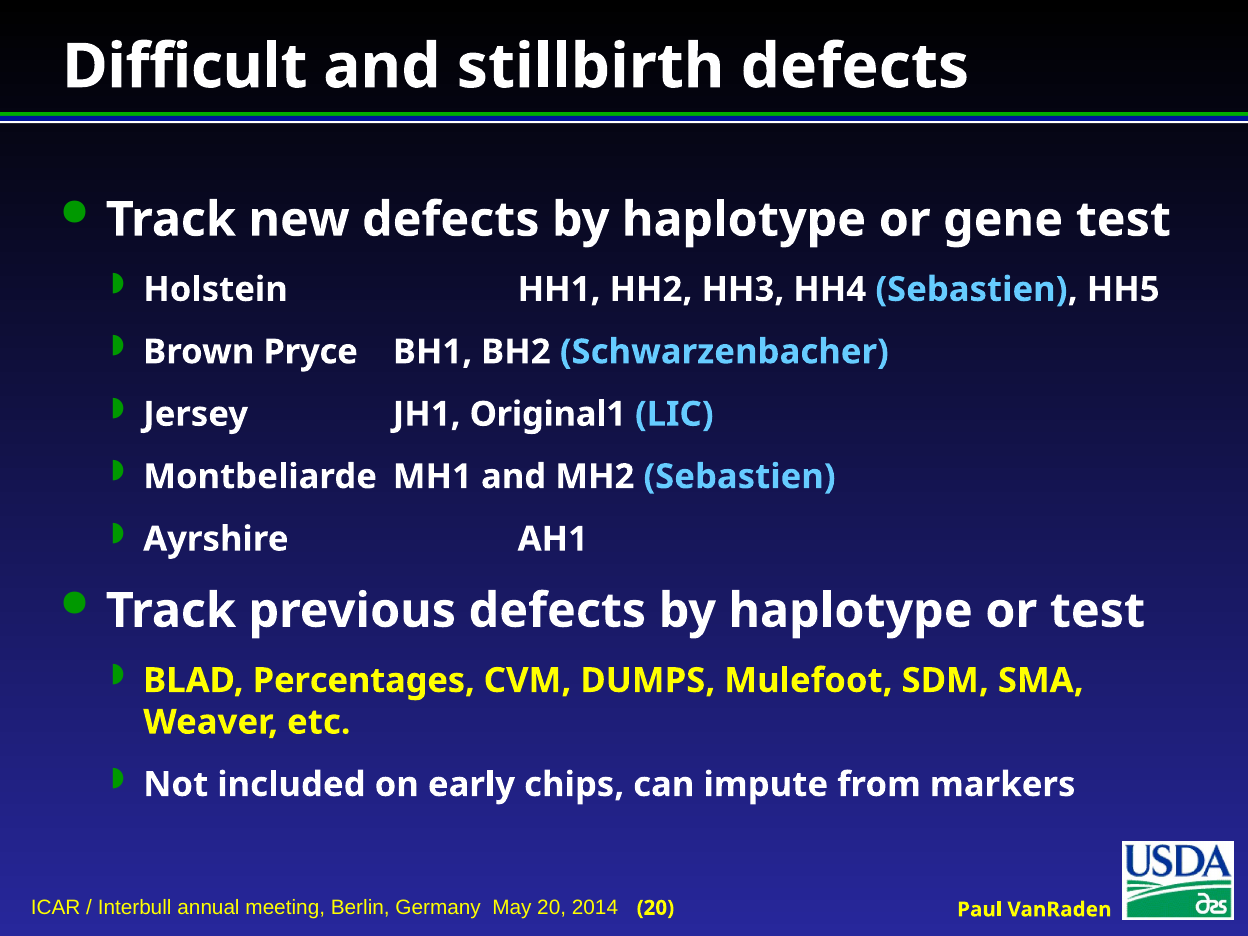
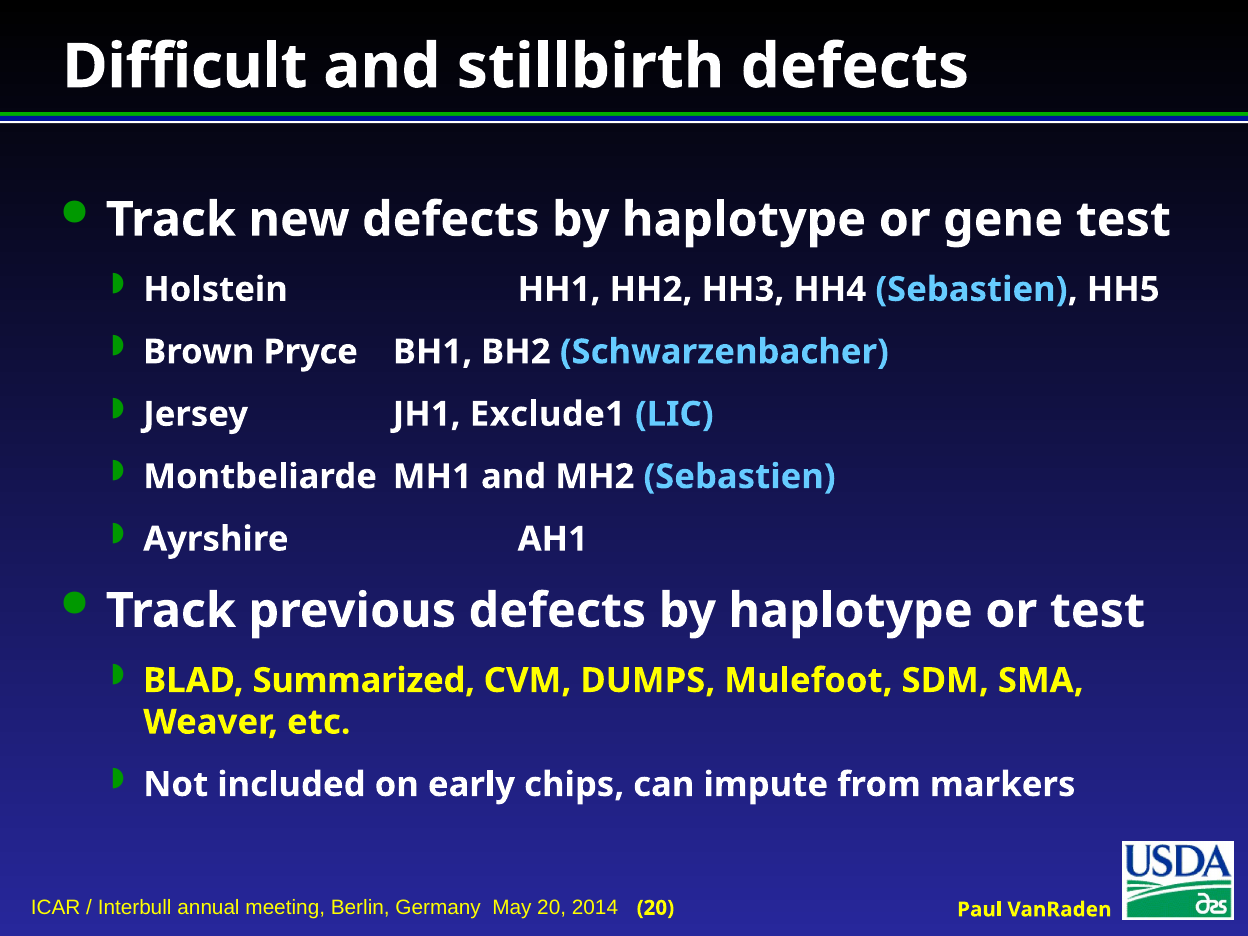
Original1: Original1 -> Exclude1
Percentages: Percentages -> Summarized
